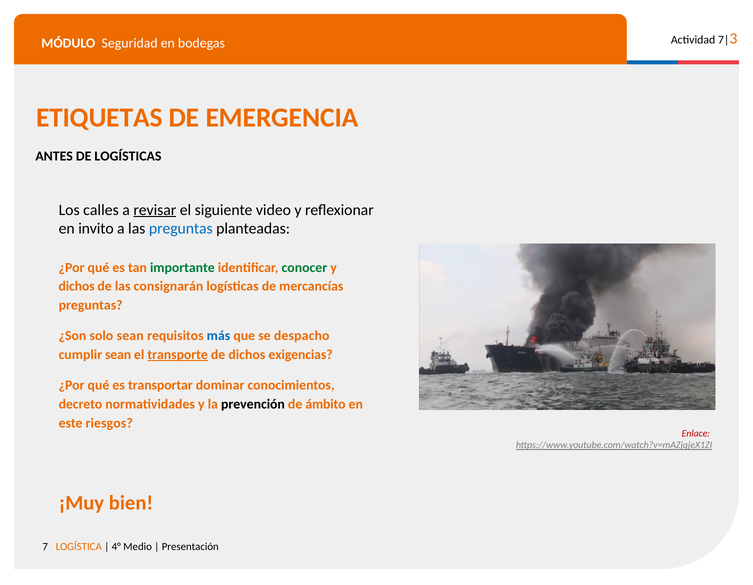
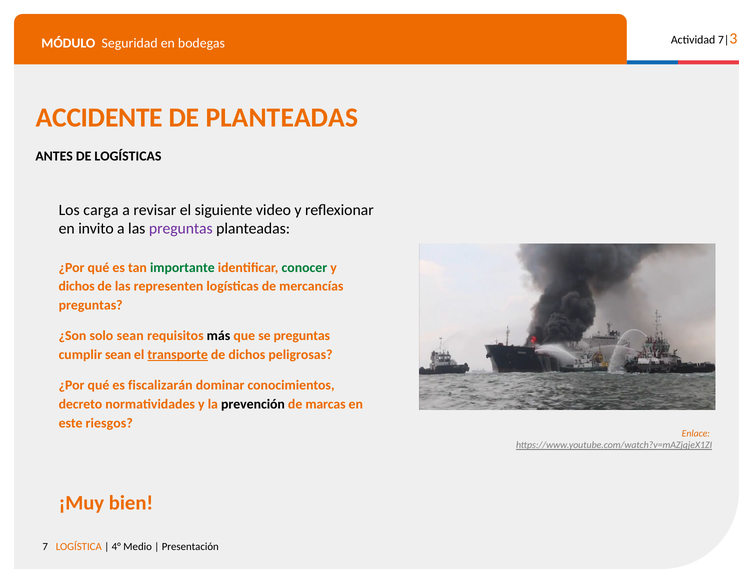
ETIQUETAS: ETIQUETAS -> ACCIDENTE
DE EMERGENCIA: EMERGENCIA -> PLANTEADAS
calles: calles -> carga
revisar underline: present -> none
preguntas at (181, 229) colour: blue -> purple
consignarán: consignarán -> representen
más colour: blue -> black
se despacho: despacho -> preguntas
exigencias: exigencias -> peligrosas
transportar: transportar -> fiscalizarán
ámbito: ámbito -> marcas
Enlace colour: red -> orange
